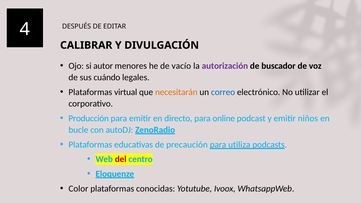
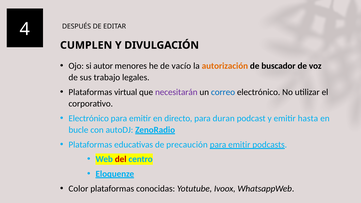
CALIBRAR: CALIBRAR -> CUMPLEN
autorización colour: purple -> orange
cuándo: cuándo -> trabajo
necesitarán colour: orange -> purple
Producción at (89, 118): Producción -> Electrónico
online: online -> duran
niños: niños -> hasta
utiliza at (239, 145): utiliza -> emitir
